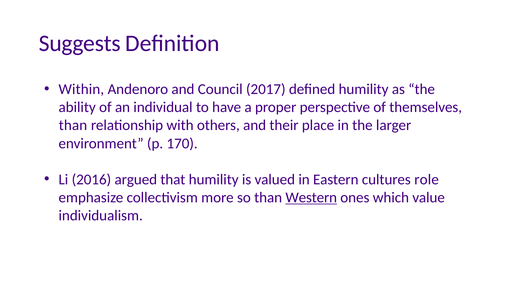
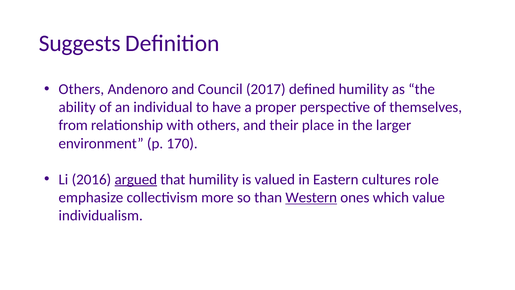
Within at (81, 89): Within -> Others
than at (73, 125): than -> from
argued underline: none -> present
